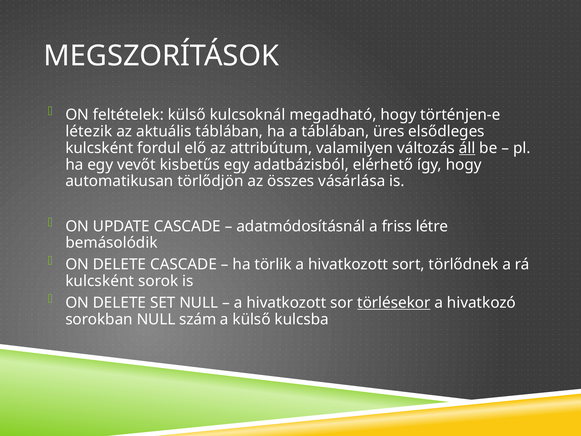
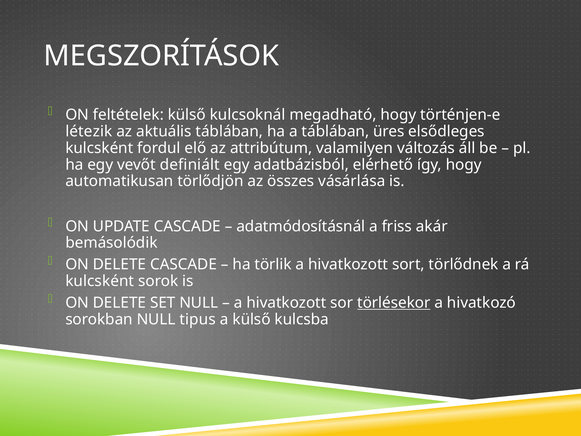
áll underline: present -> none
kisbetűs: kisbetűs -> definiált
létre: létre -> akár
szám: szám -> tipus
